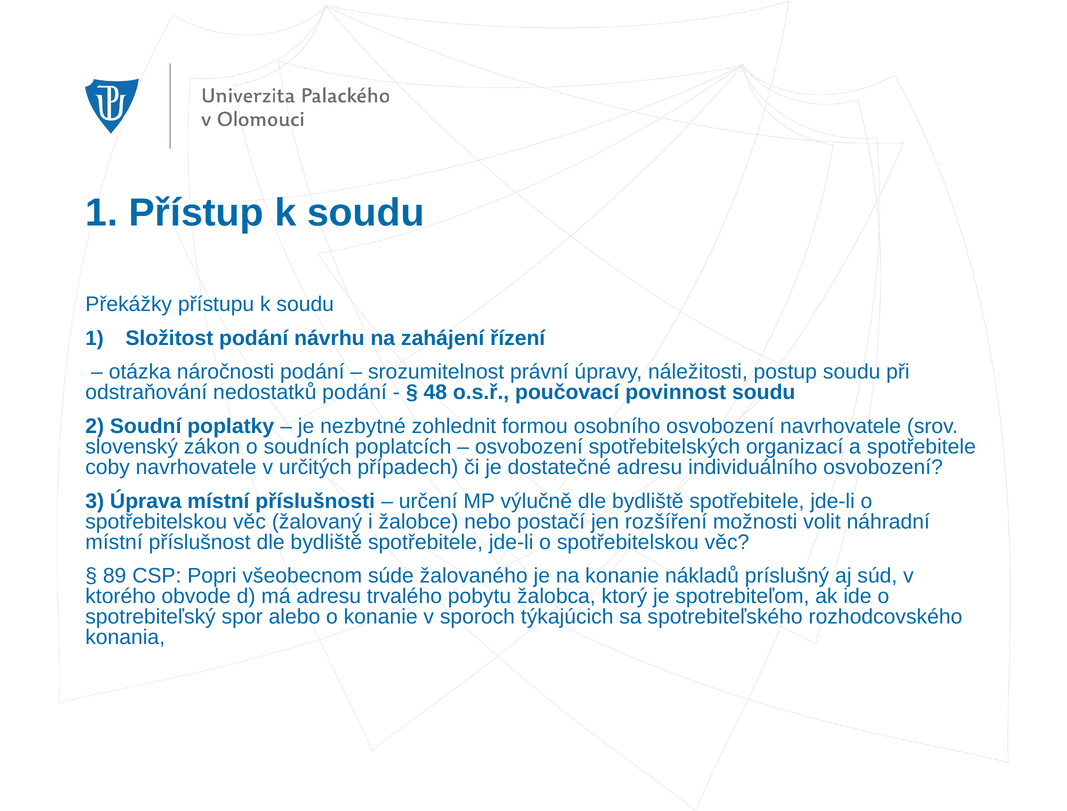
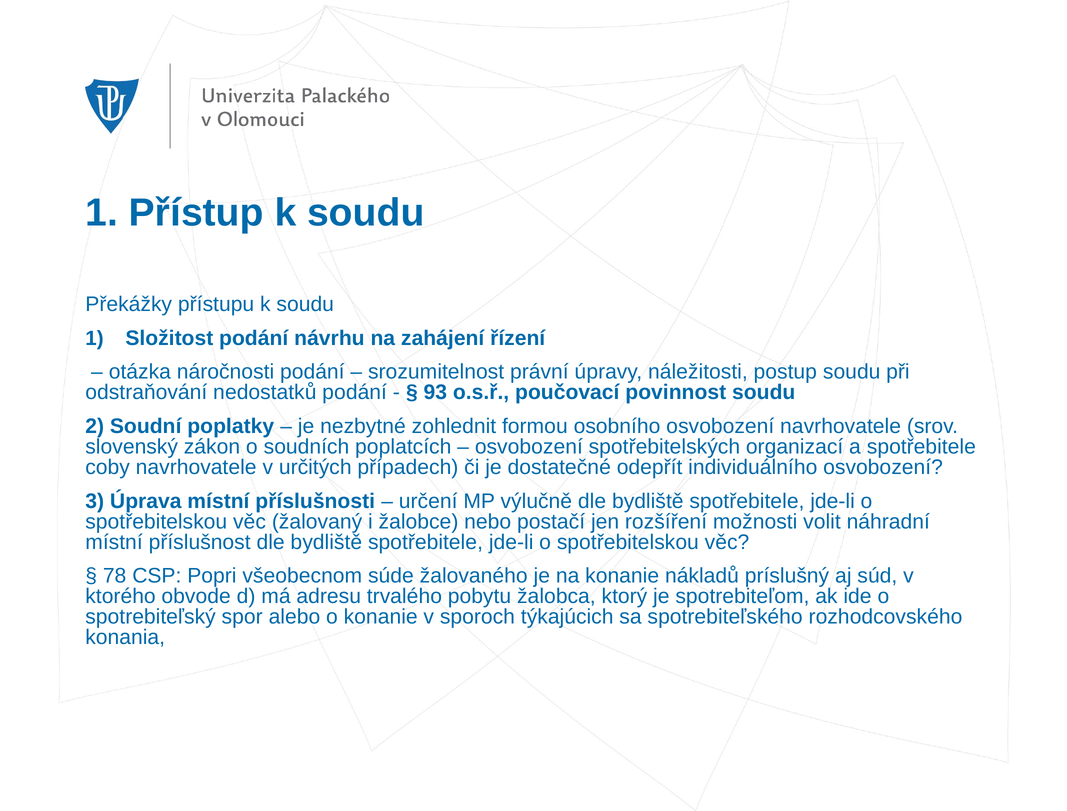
48: 48 -> 93
dostatečné adresu: adresu -> odepřít
89: 89 -> 78
